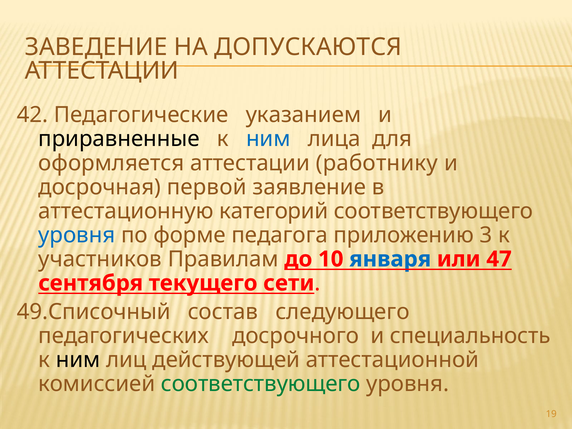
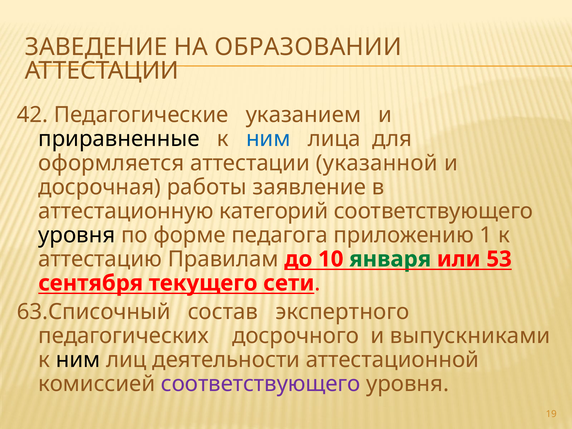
ДОПУСКАЮТСЯ: ДОПУСКАЮТСЯ -> ОБРАЗОВАНИИ
работнику: работнику -> указанной
первой: первой -> работы
уровня at (77, 235) colour: blue -> black
3: 3 -> 1
участников: участников -> аттестацию
января colour: blue -> green
47: 47 -> 53
49.Списочный: 49.Списочный -> 63.Списочный
следующего: следующего -> экспертного
специальность: специальность -> выпускниками
действующей: действующей -> деятельности
соответствующего at (261, 384) colour: green -> purple
